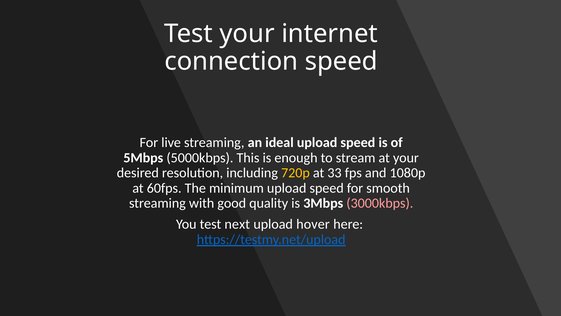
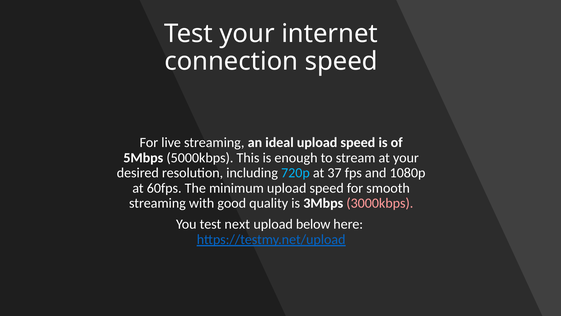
720p colour: yellow -> light blue
33: 33 -> 37
hover: hover -> below
